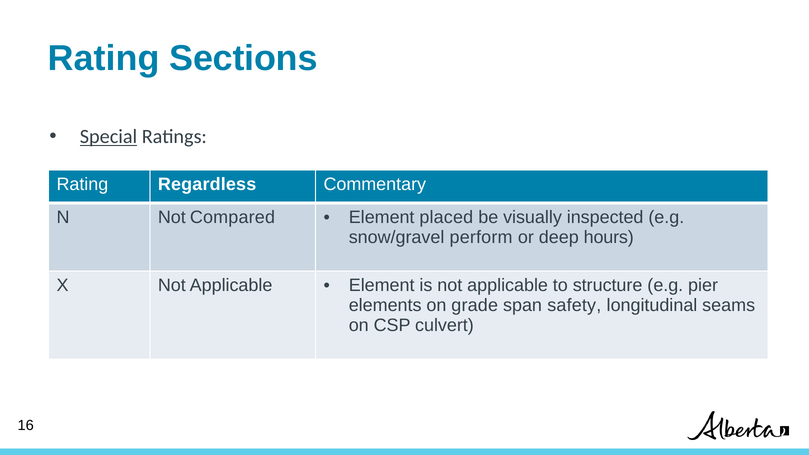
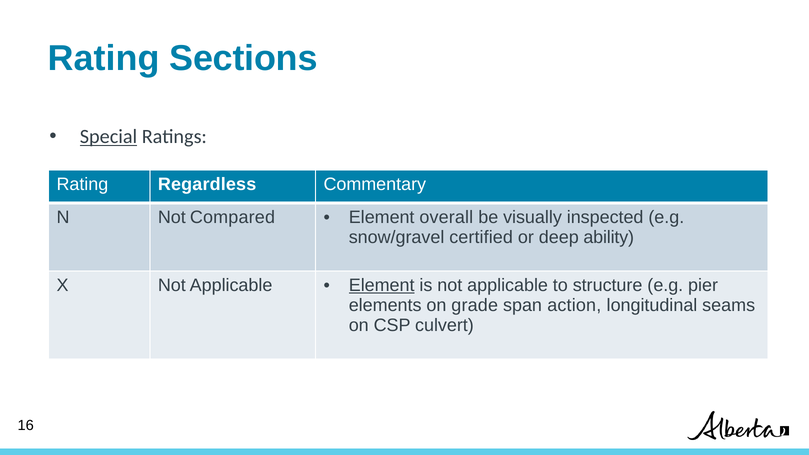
placed: placed -> overall
perform: perform -> certified
hours: hours -> ability
Element at (382, 285) underline: none -> present
safety: safety -> action
